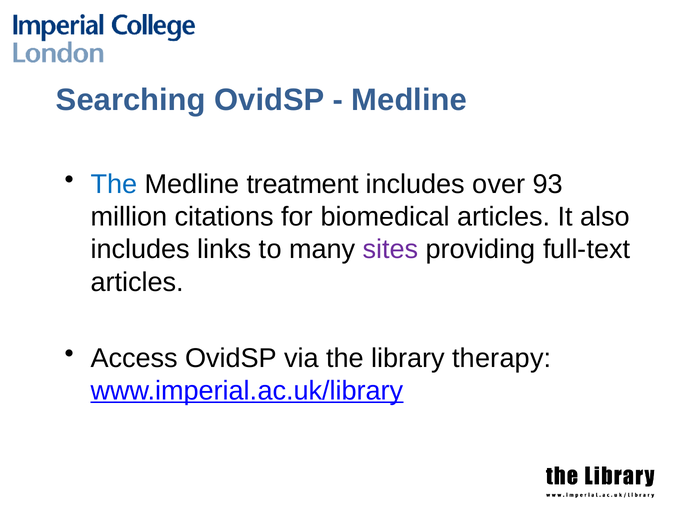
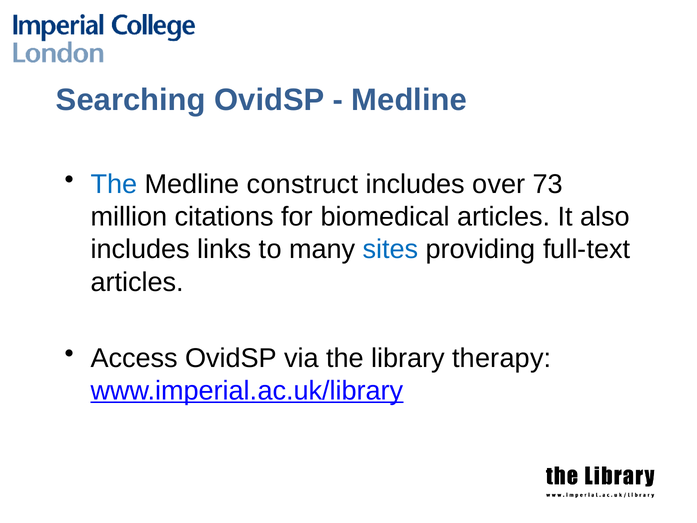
treatment: treatment -> construct
93: 93 -> 73
sites colour: purple -> blue
